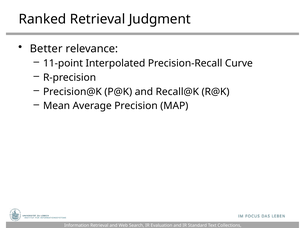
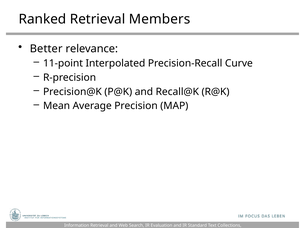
Judgment: Judgment -> Members
